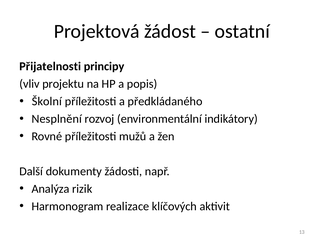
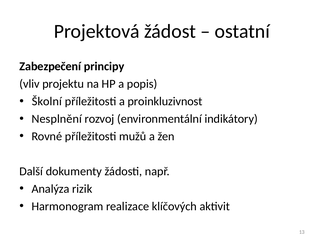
Přijatelnosti: Přijatelnosti -> Zabezpečení
předkládaného: předkládaného -> proinkluzivnost
